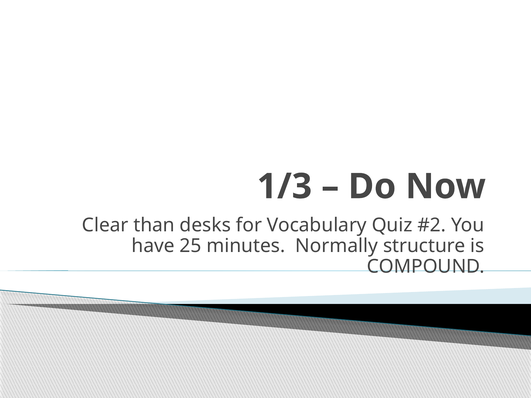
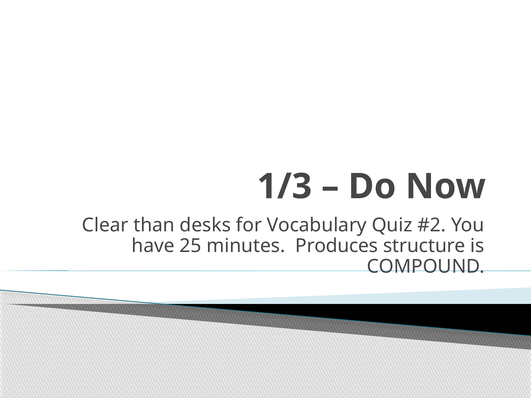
Normally: Normally -> Produces
